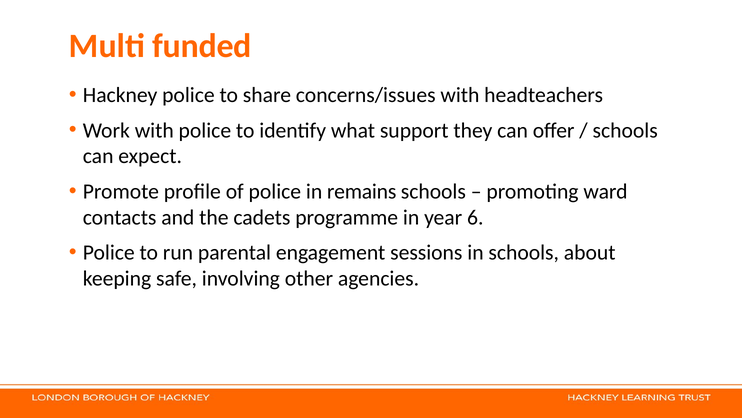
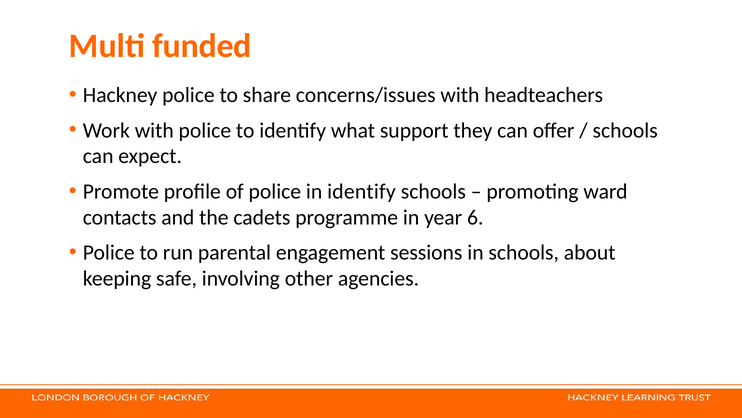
in remains: remains -> identify
